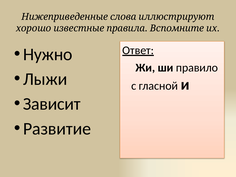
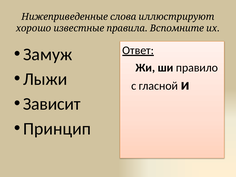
Нужно: Нужно -> Замуж
Развитие: Развитие -> Принцип
